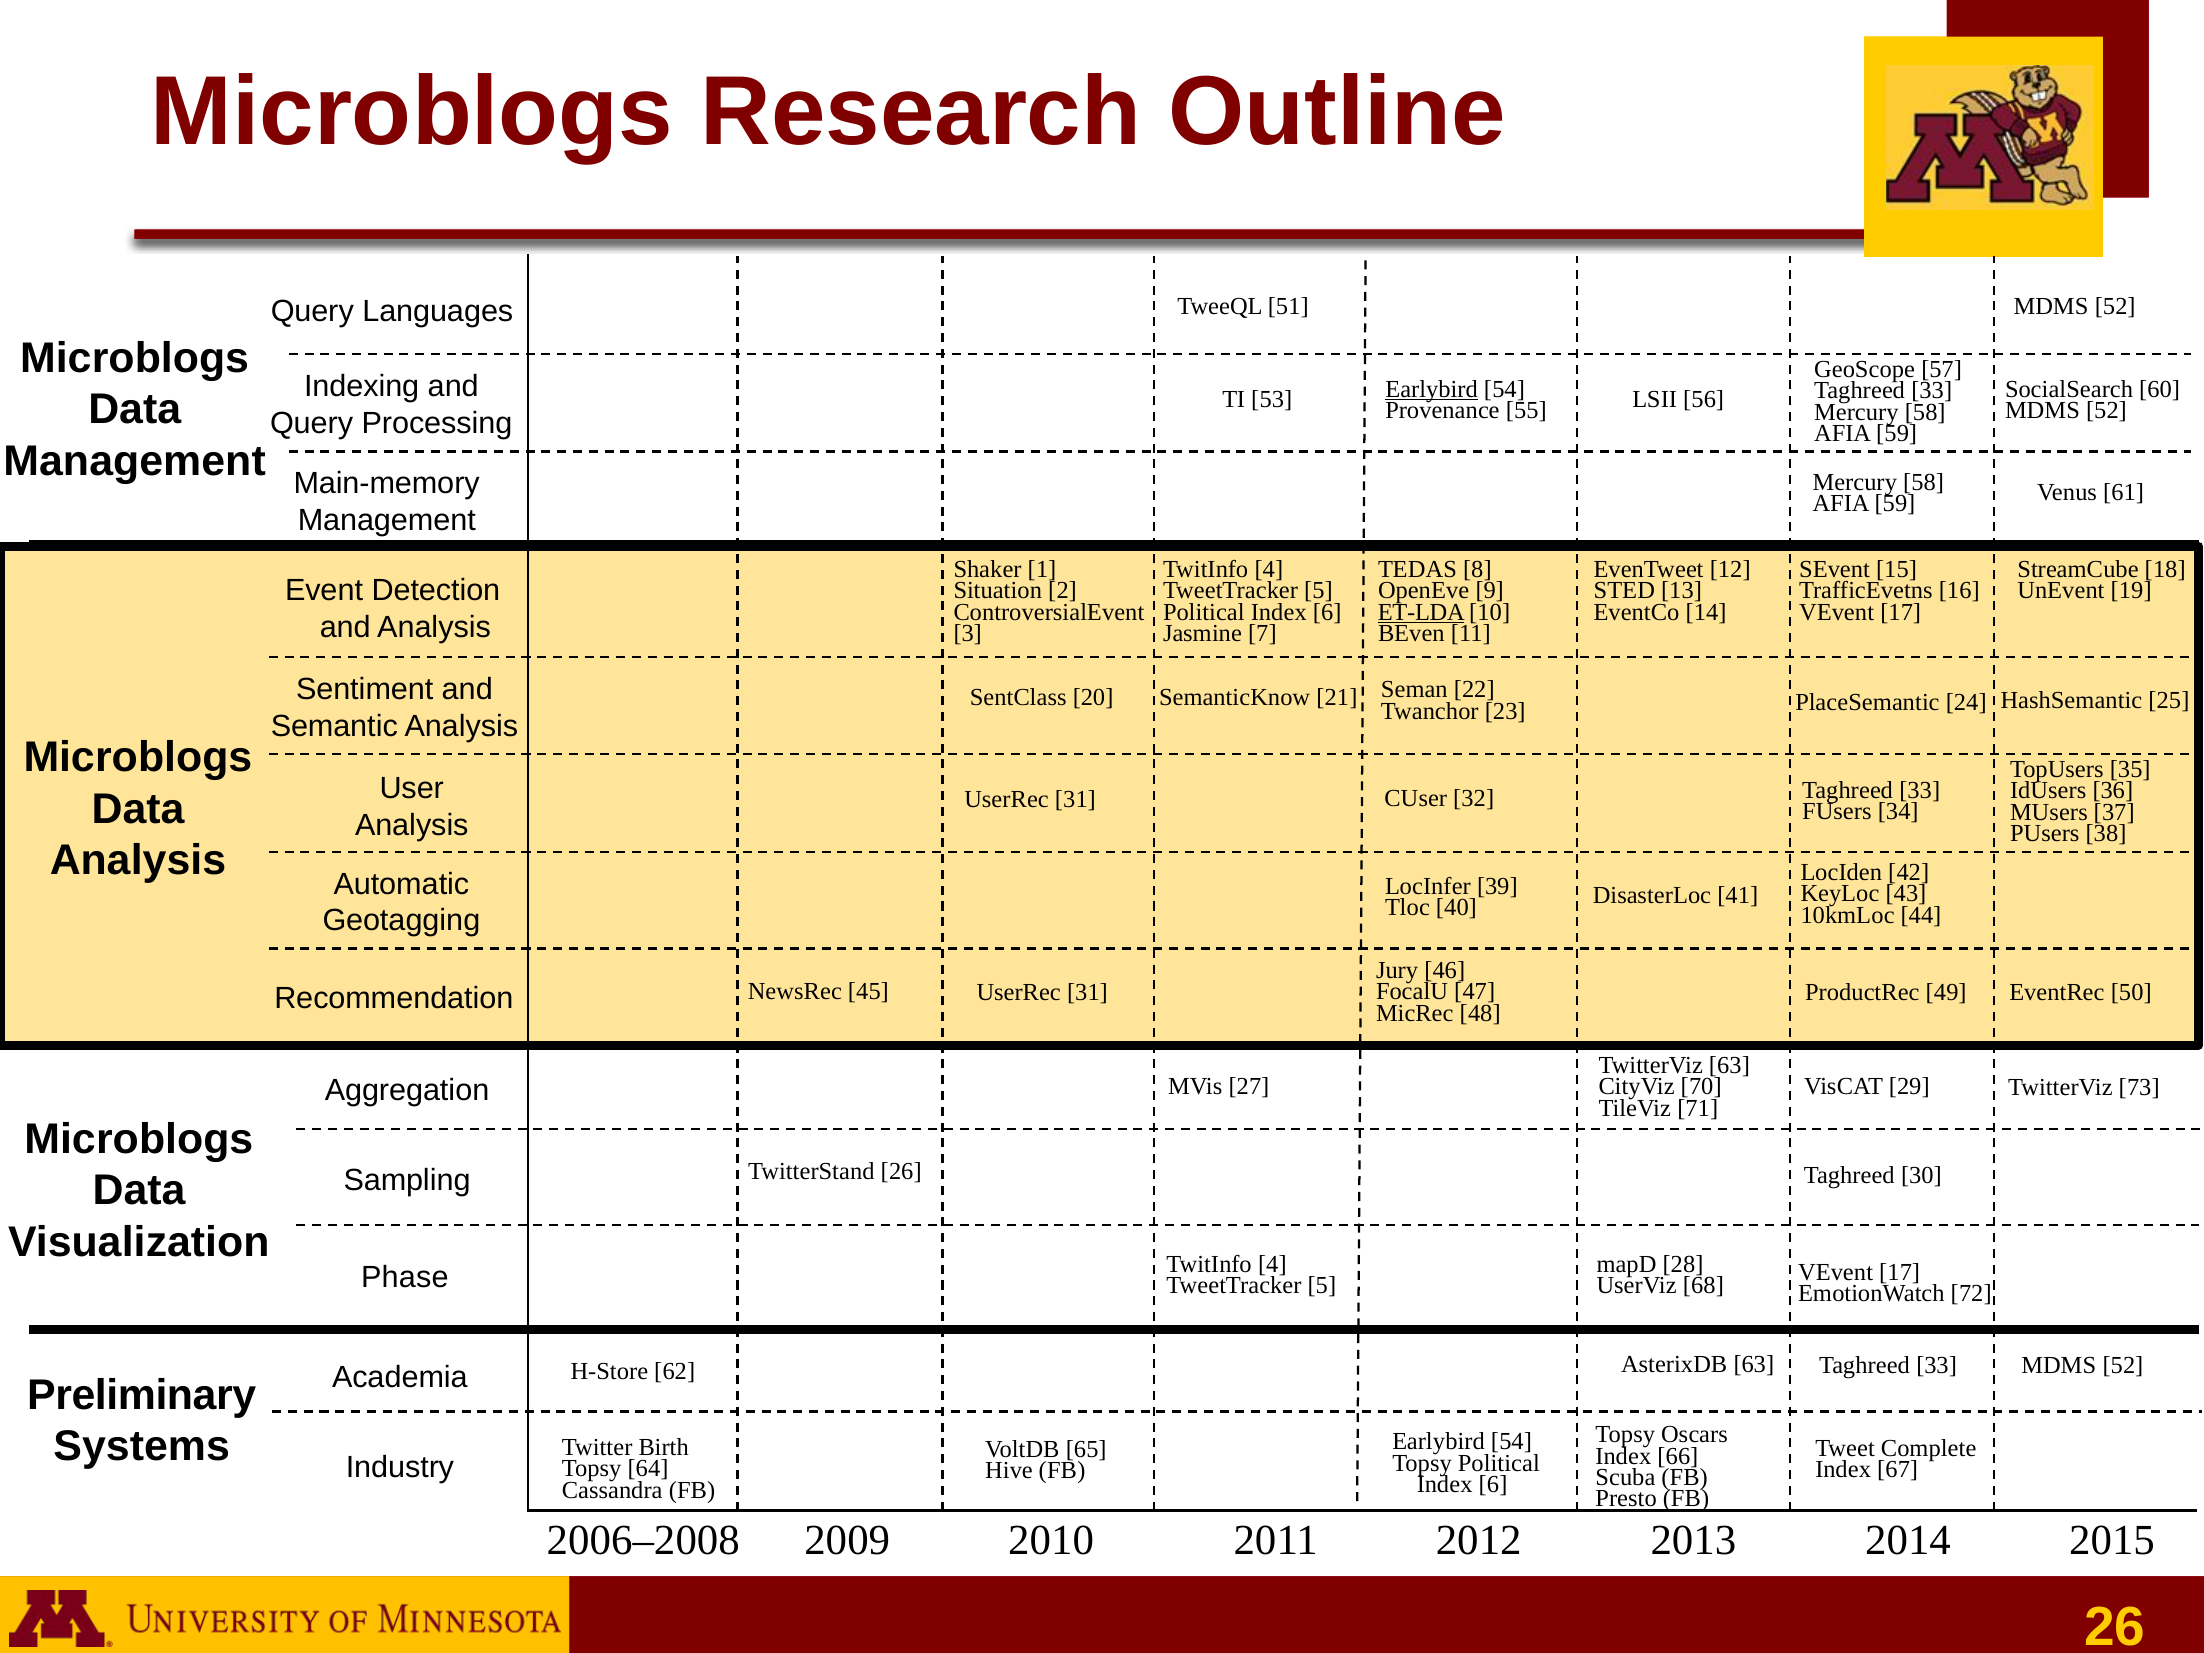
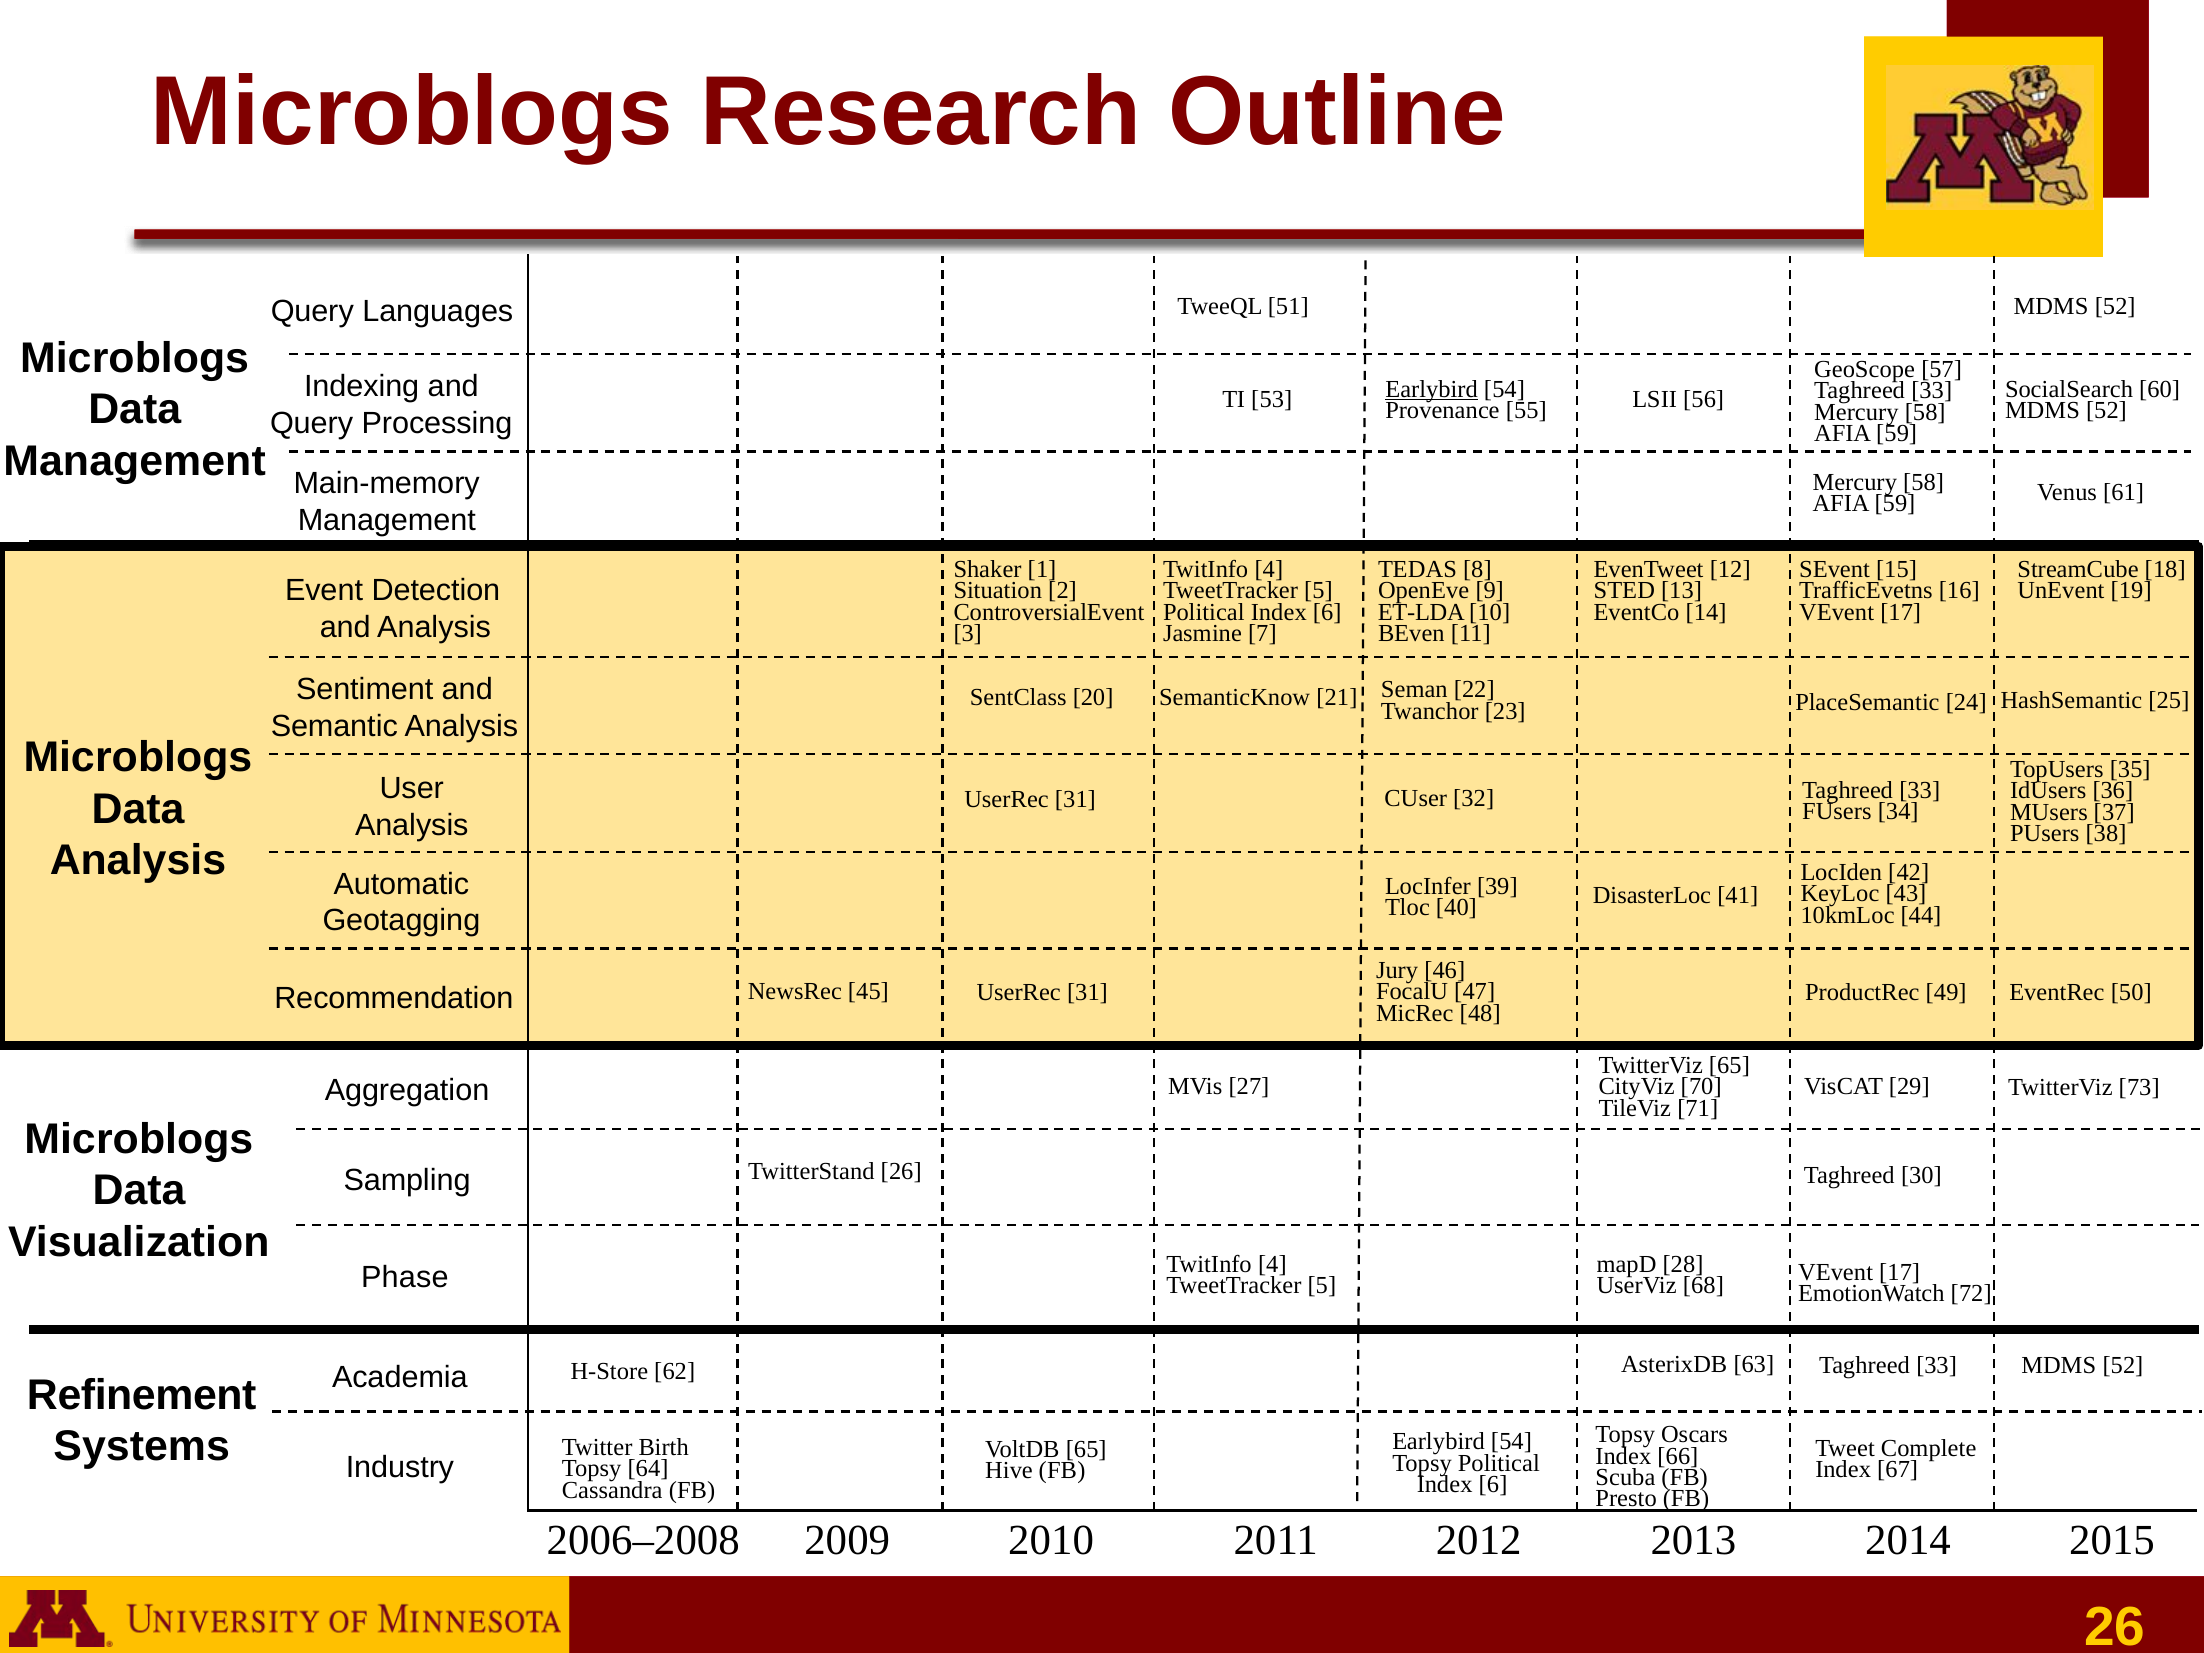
ET-LDA underline: present -> none
TwitterViz 63: 63 -> 65
Preliminary: Preliminary -> Refinement
